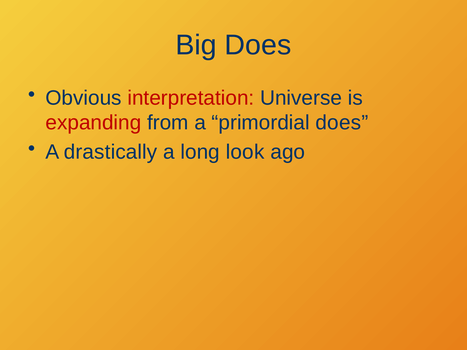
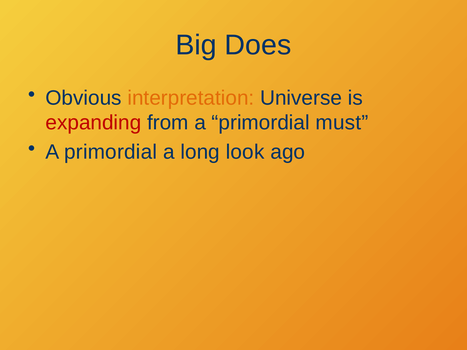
interpretation colour: red -> orange
primordial does: does -> must
drastically at (111, 152): drastically -> primordial
